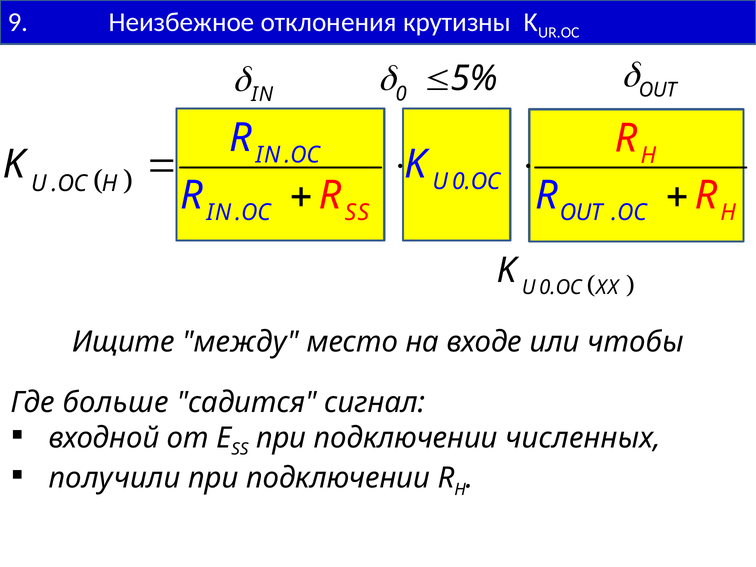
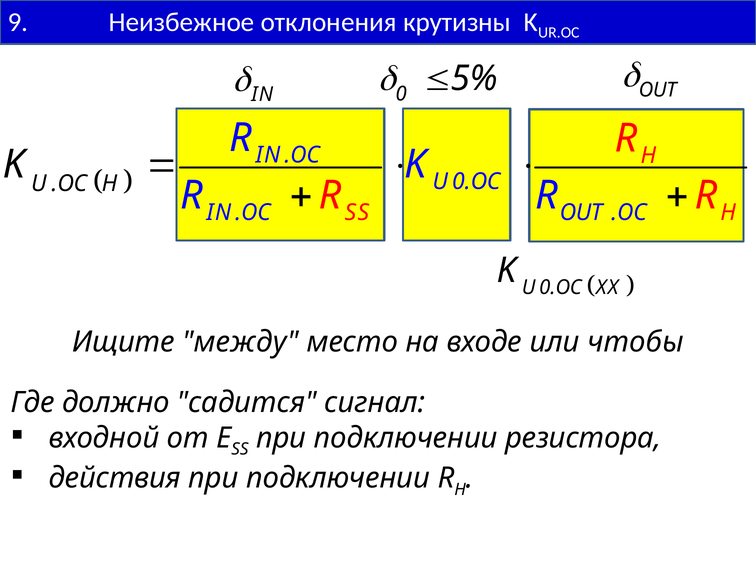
больше: больше -> должно
численных: численных -> резистора
получили: получили -> действия
